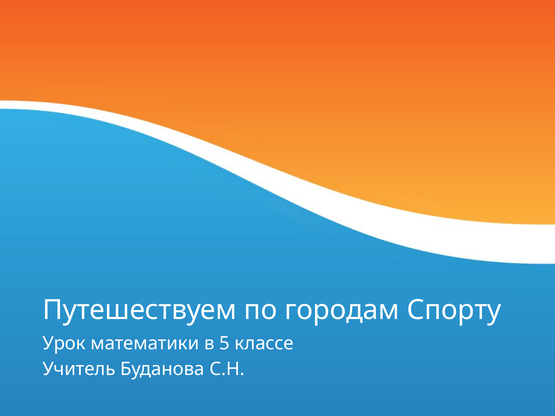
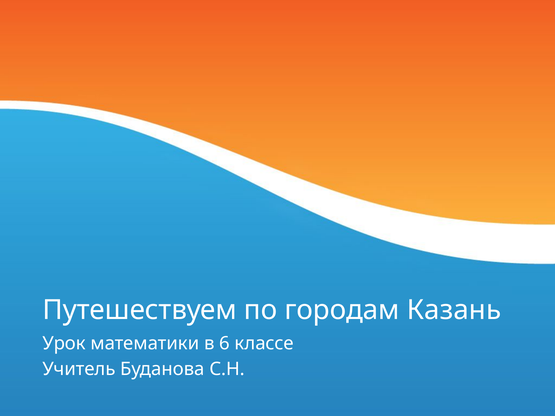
Спорту: Спорту -> Казань
5: 5 -> 6
